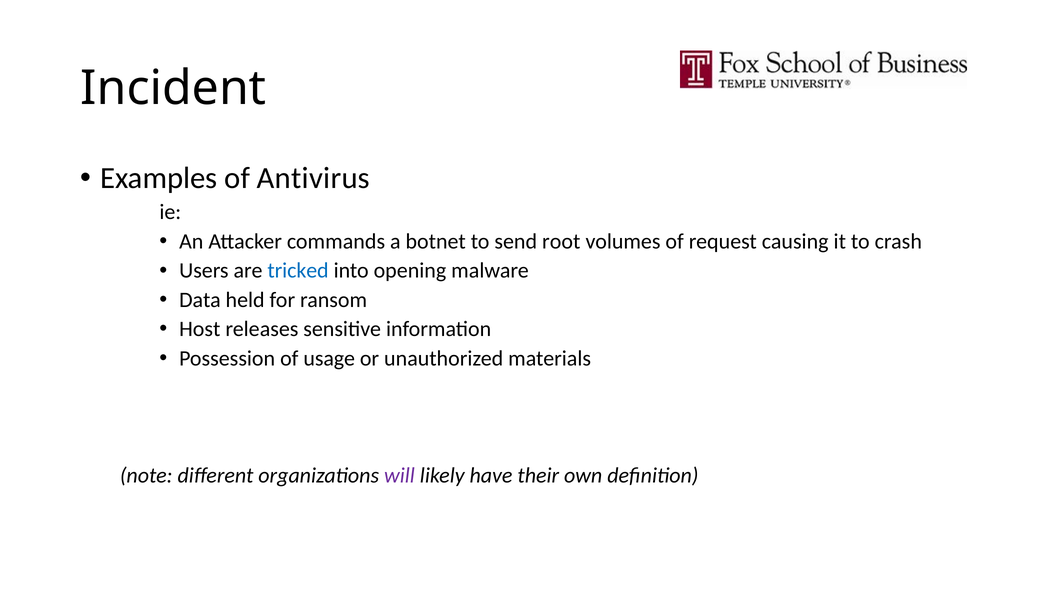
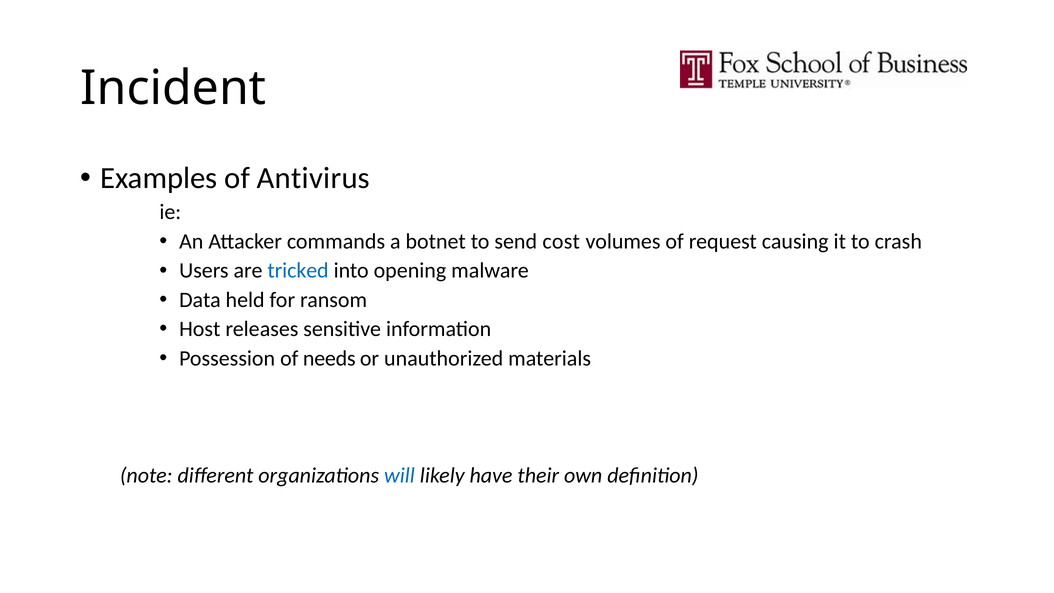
root: root -> cost
usage: usage -> needs
will colour: purple -> blue
